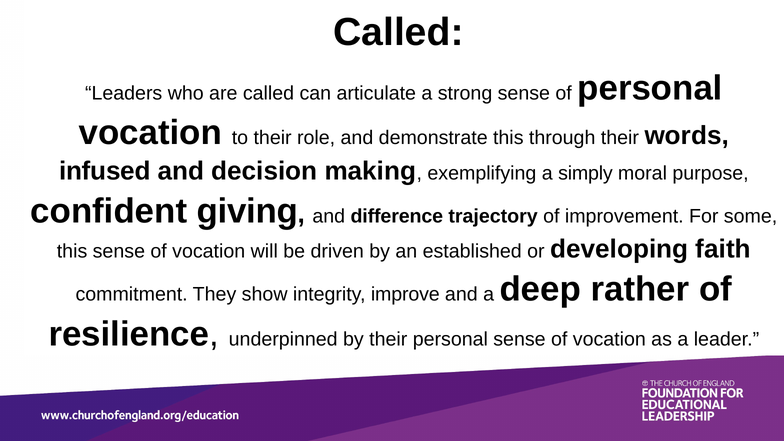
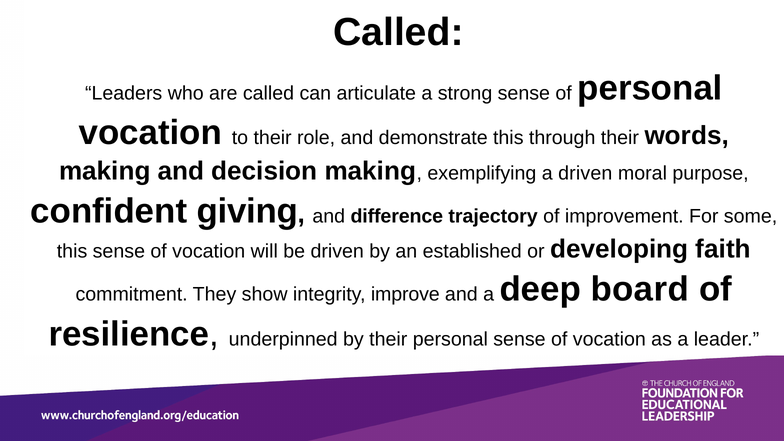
infused at (105, 171): infused -> making
a simply: simply -> driven
rather: rather -> board
